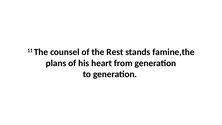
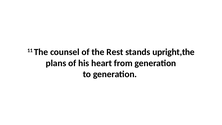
famine,the: famine,the -> upright,the
